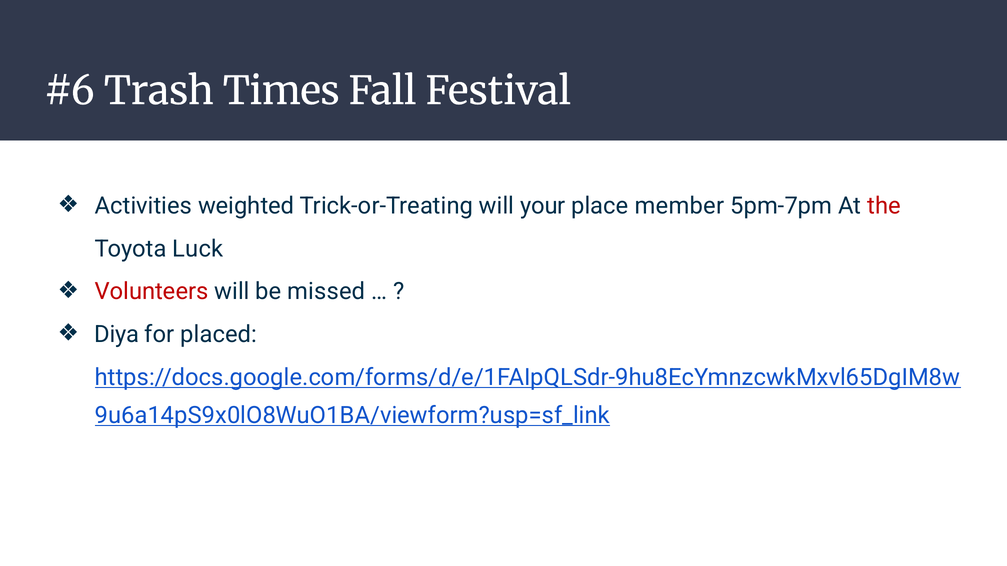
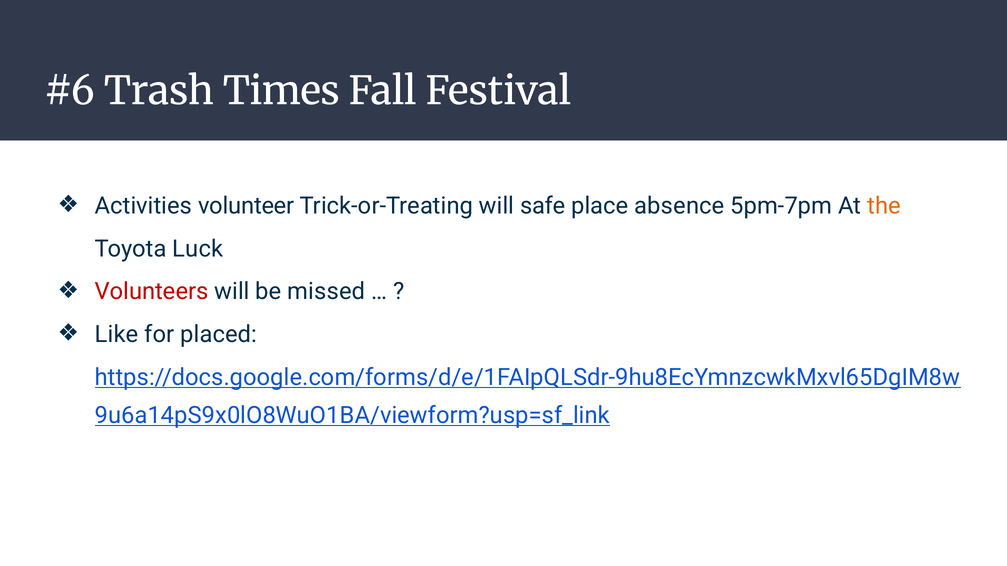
weighted: weighted -> volunteer
your: your -> safe
member: member -> absence
the colour: red -> orange
Diya: Diya -> Like
